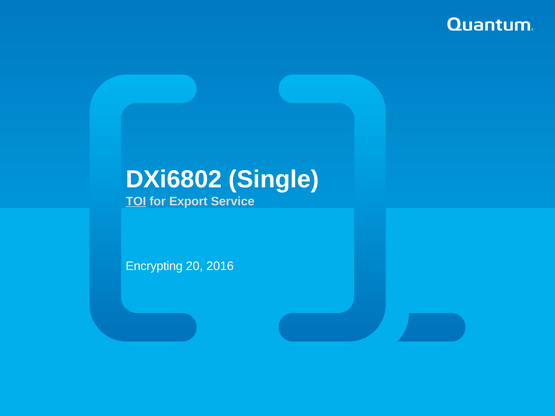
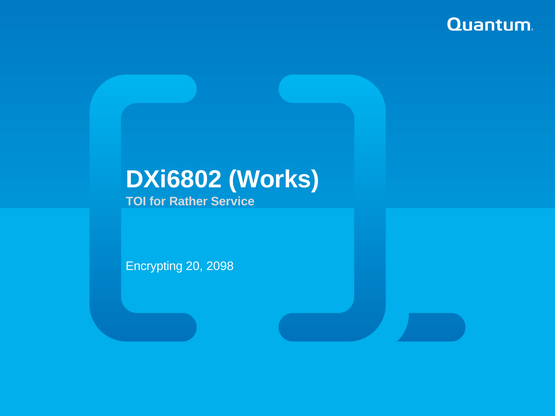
Single: Single -> Works
TOI underline: present -> none
Export: Export -> Rather
2016: 2016 -> 2098
